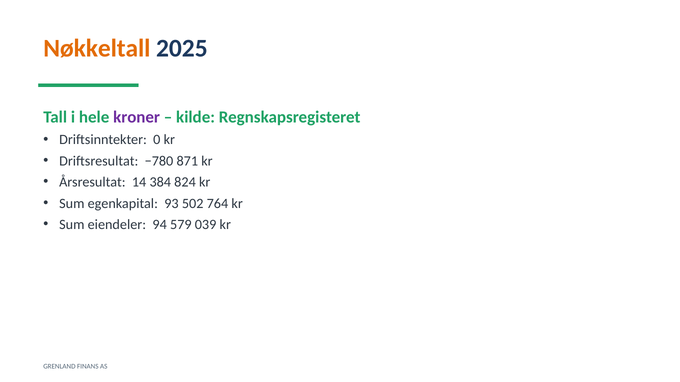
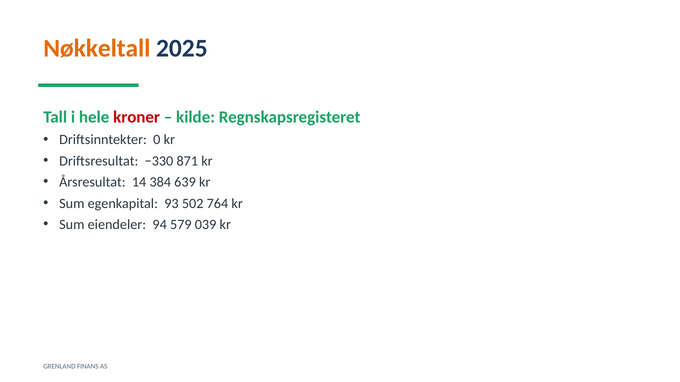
kroner colour: purple -> red
−780: −780 -> −330
824: 824 -> 639
